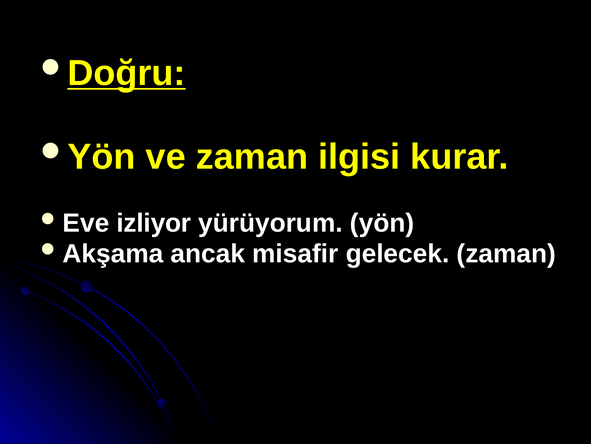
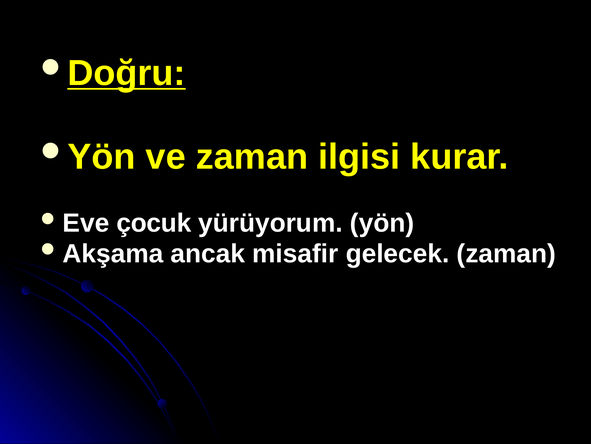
izliyor: izliyor -> çocuk
